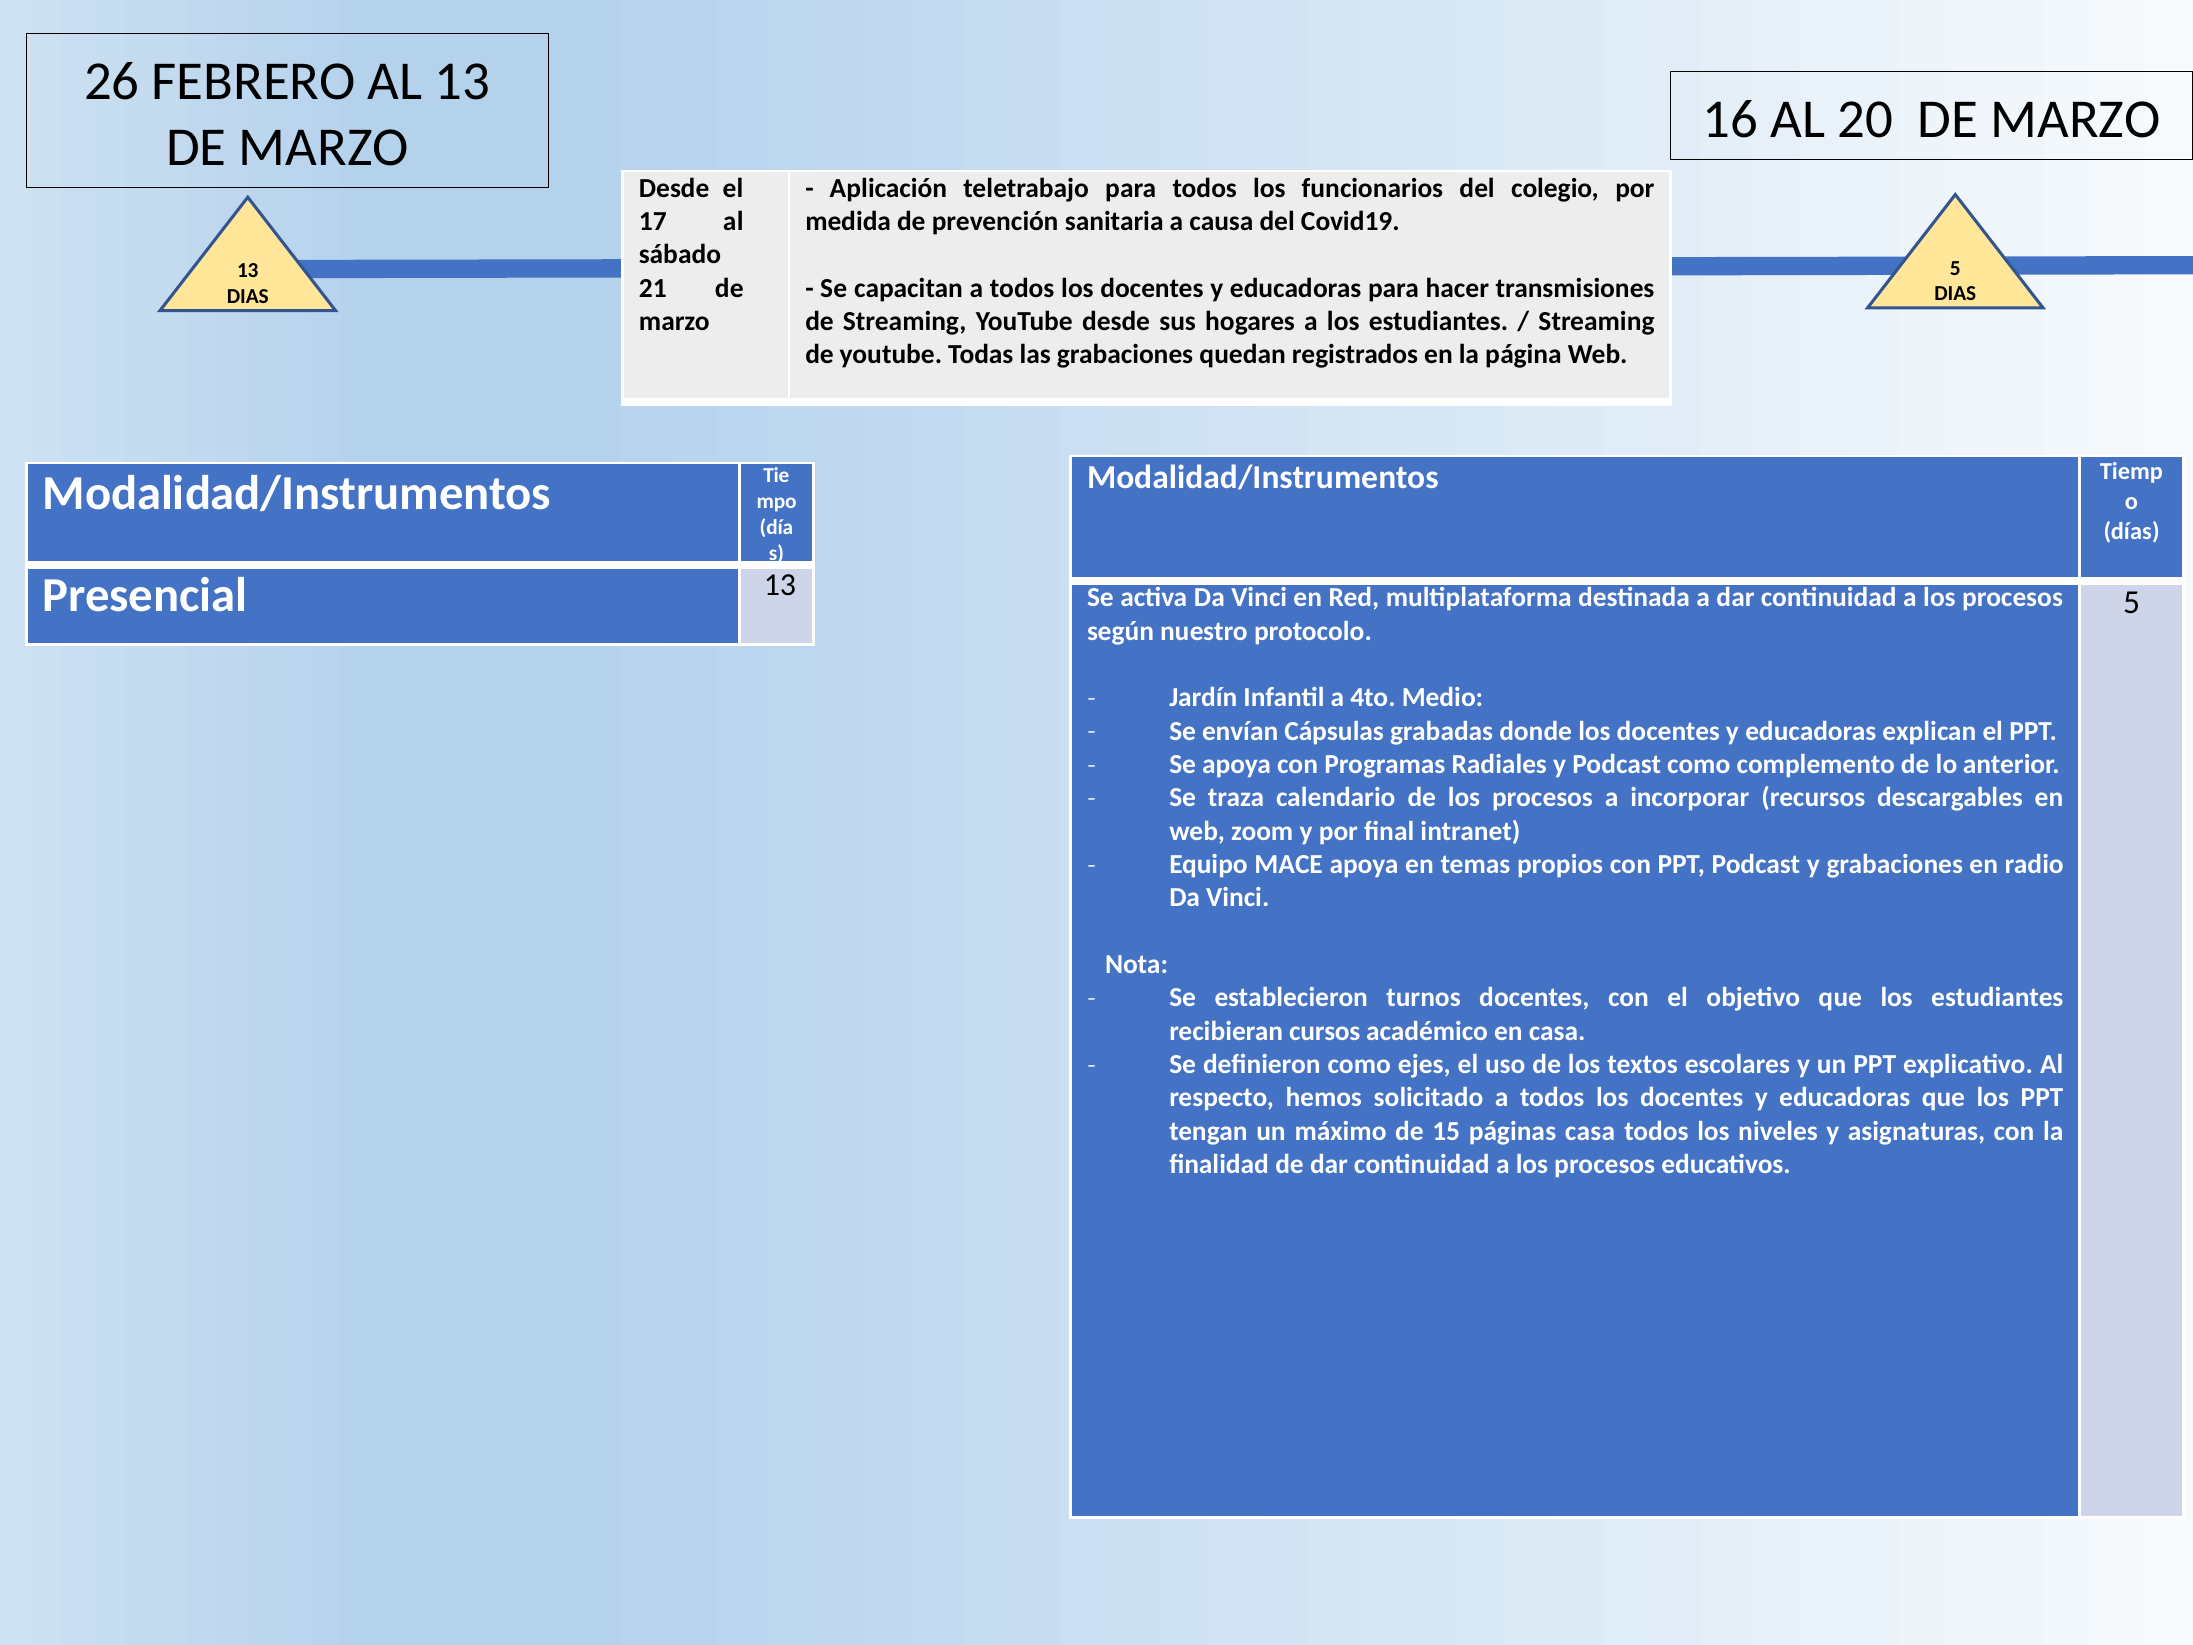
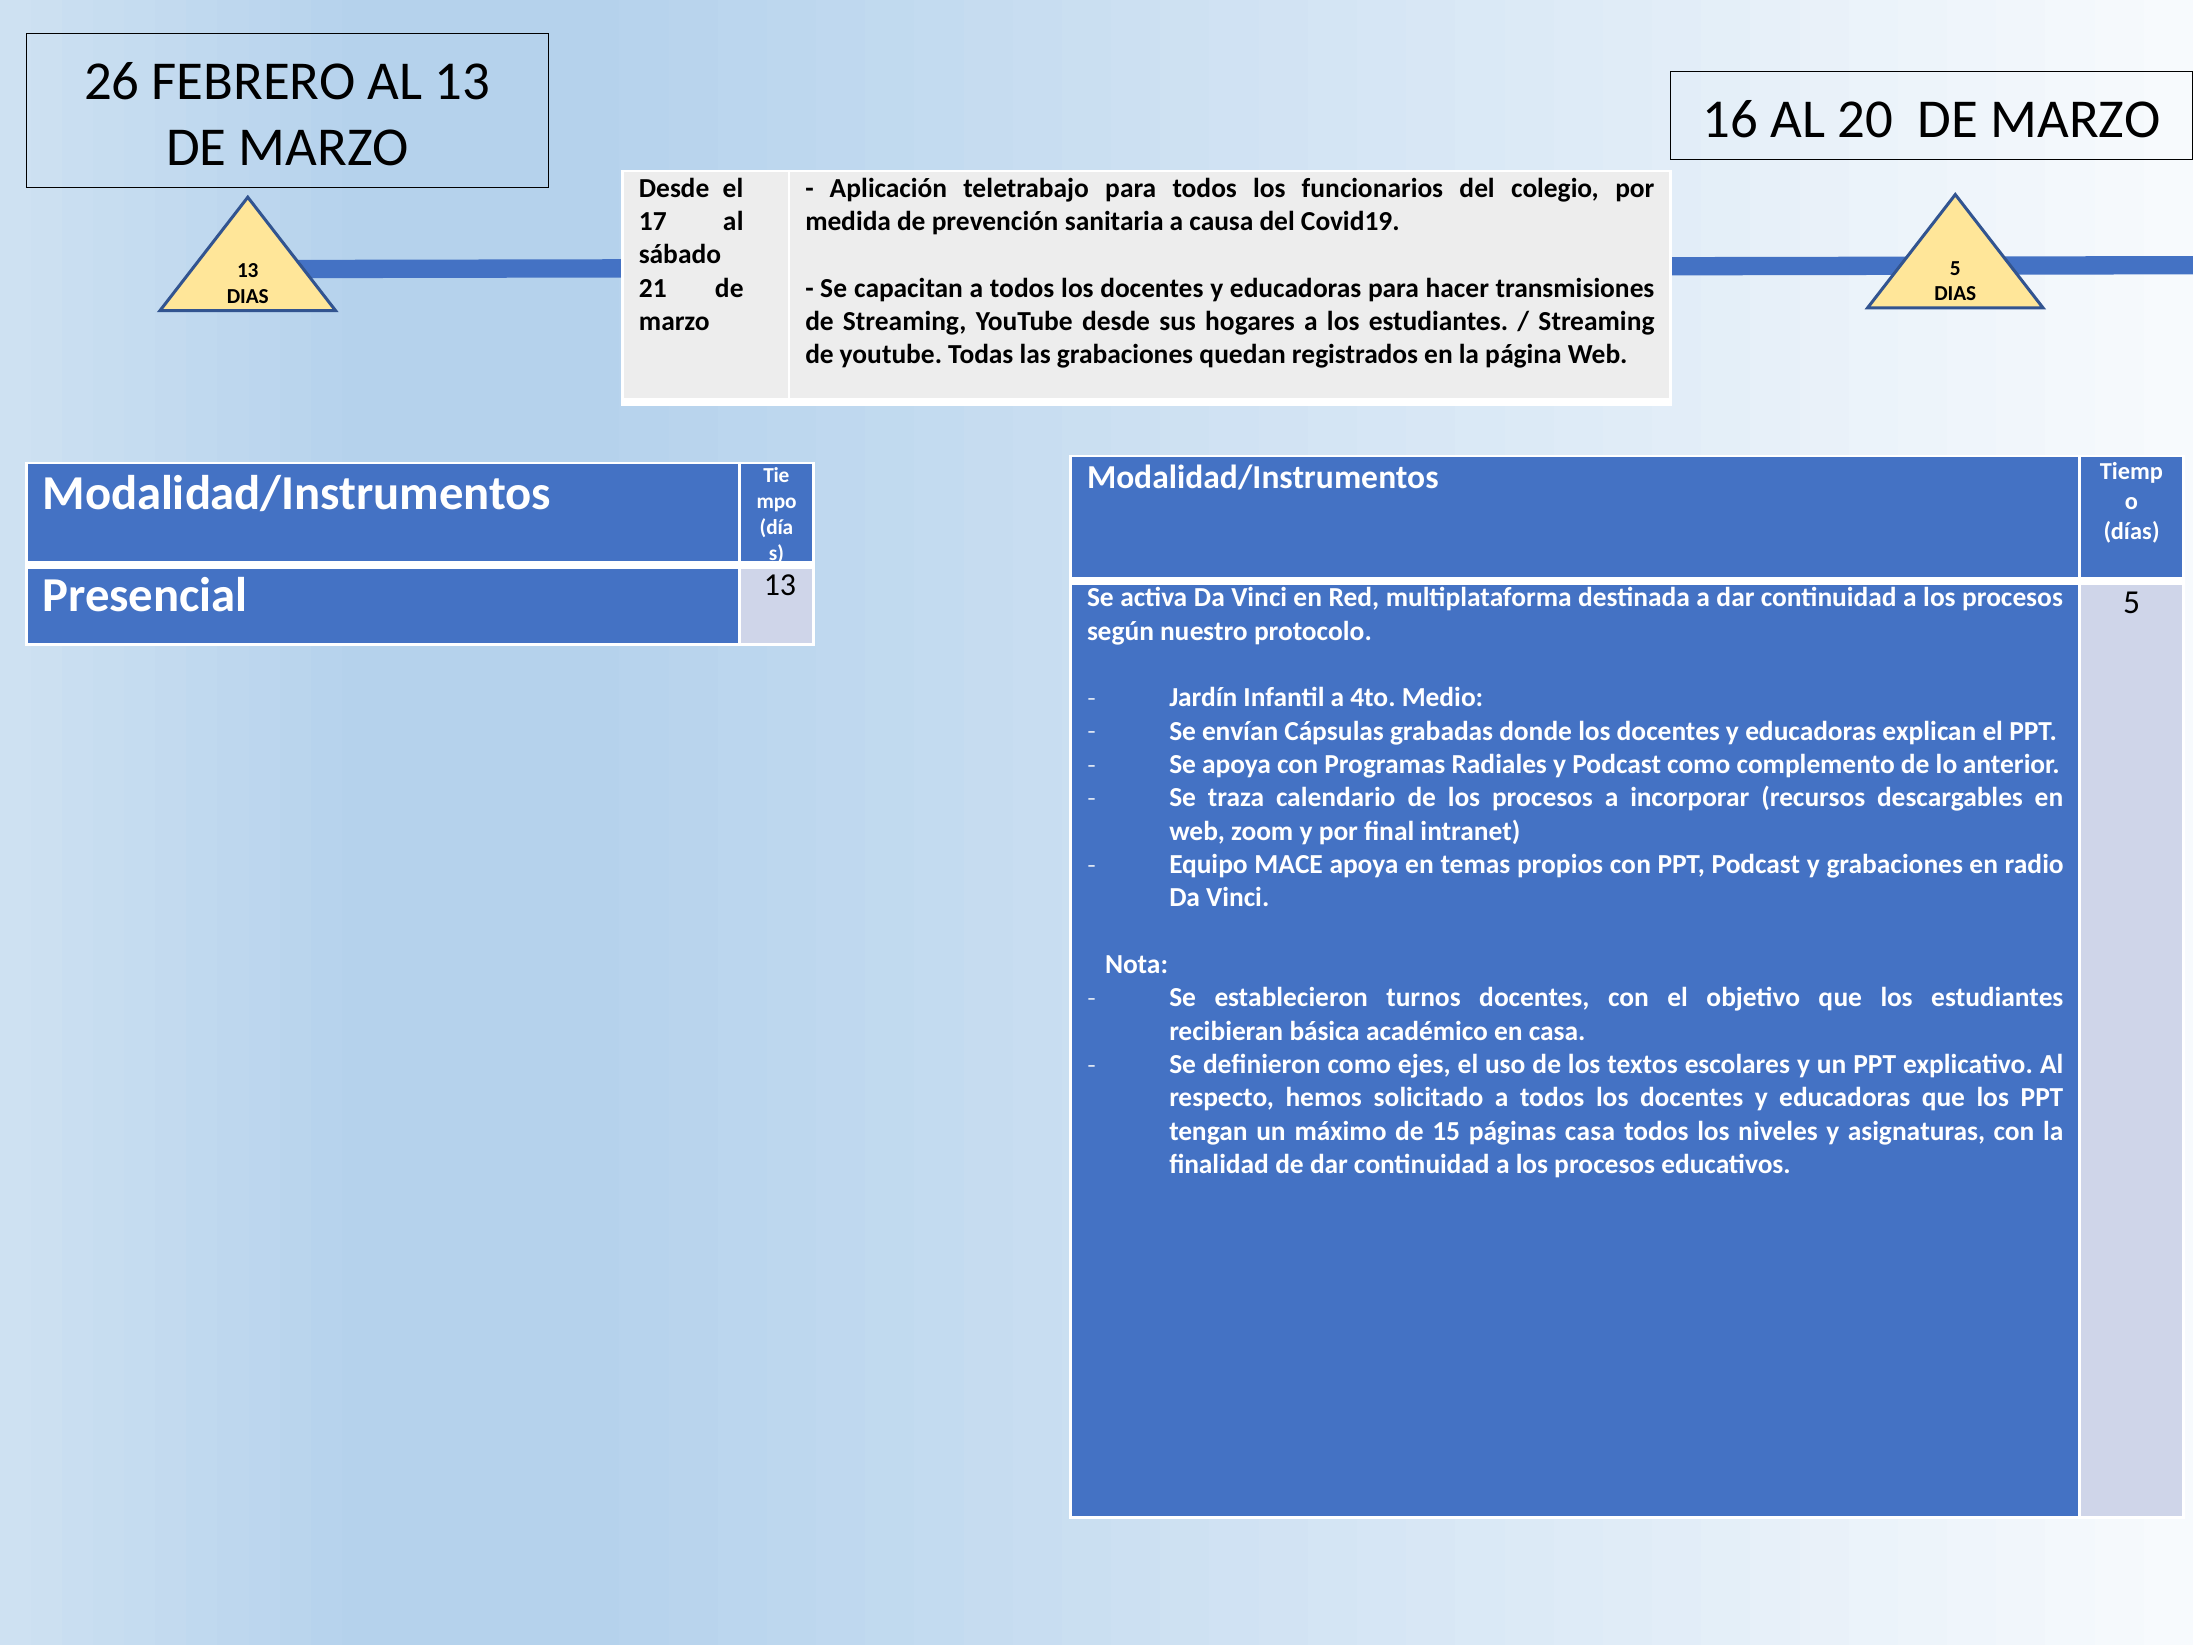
cursos: cursos -> básica
